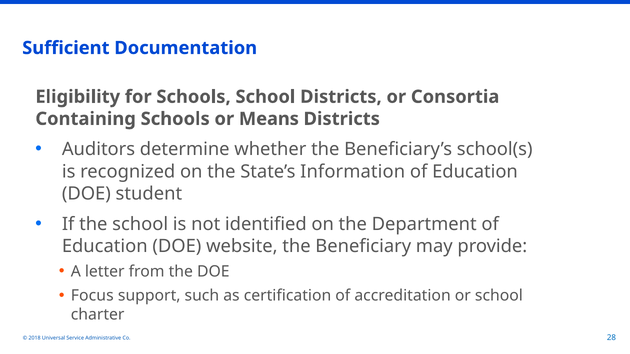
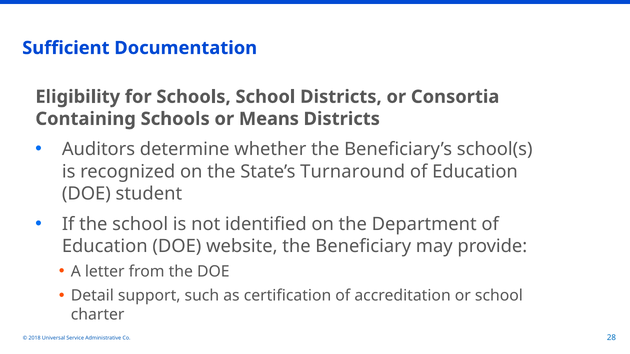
Information: Information -> Turnaround
Focus: Focus -> Detail
